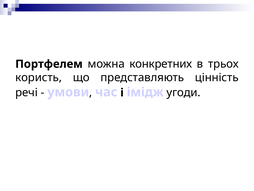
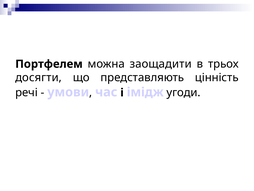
конкретних: конкретних -> заощадити
користь: користь -> досягти
